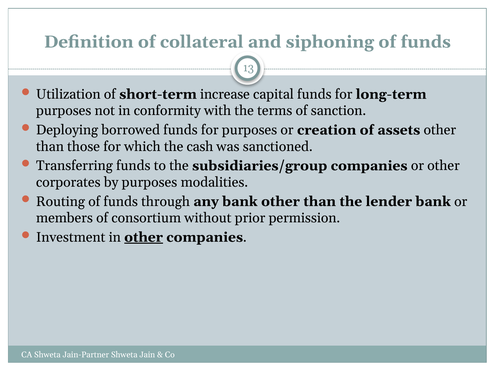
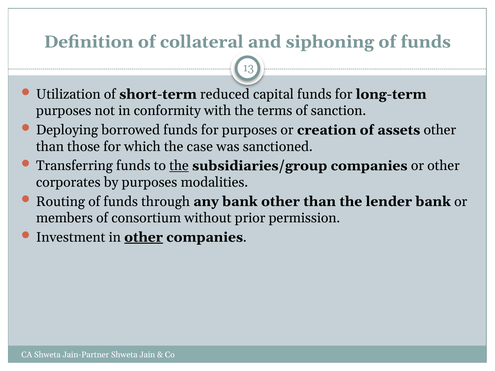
increase: increase -> reduced
cash: cash -> case
the at (179, 166) underline: none -> present
